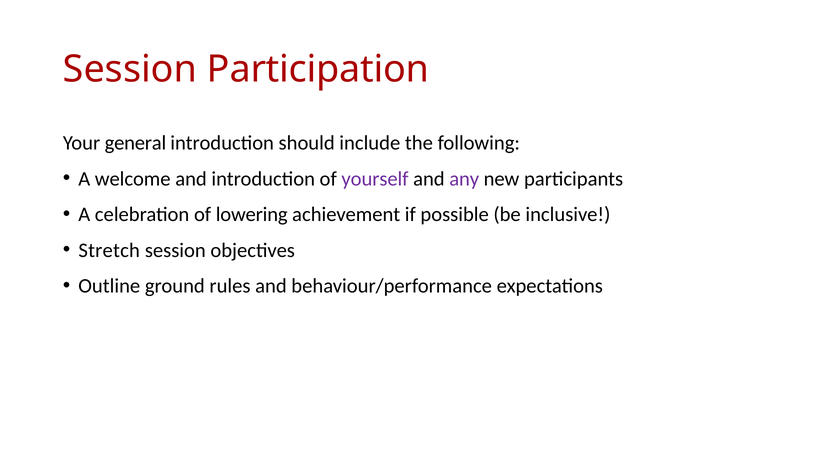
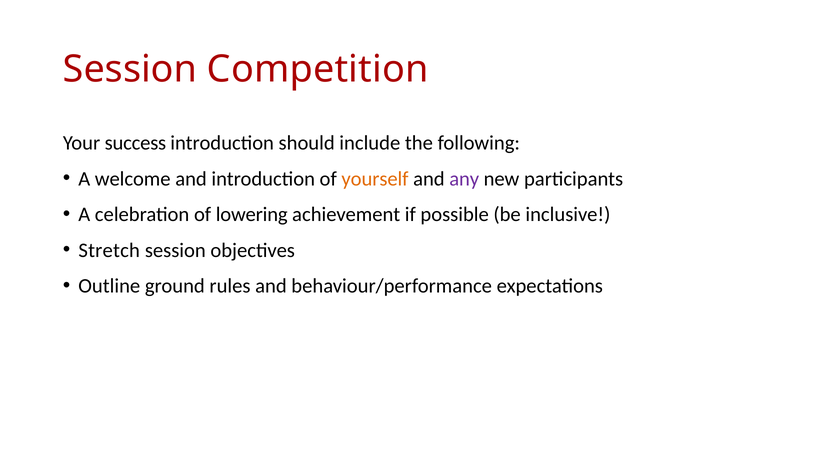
Participation: Participation -> Competition
general: general -> success
yourself colour: purple -> orange
